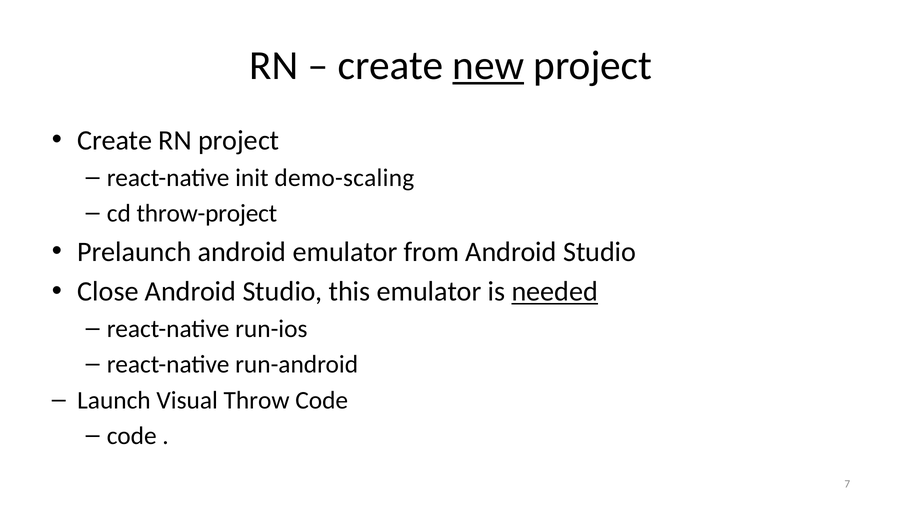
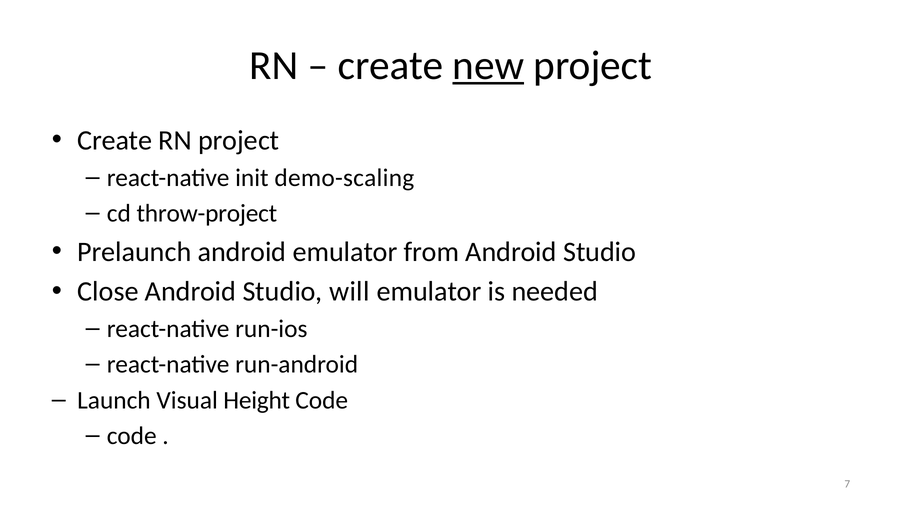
this: this -> will
needed underline: present -> none
Throw: Throw -> Height
